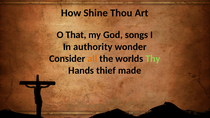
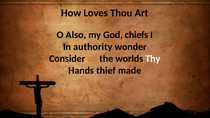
Shine: Shine -> Loves
That: That -> Also
songs: songs -> chiefs
Thy colour: light green -> white
